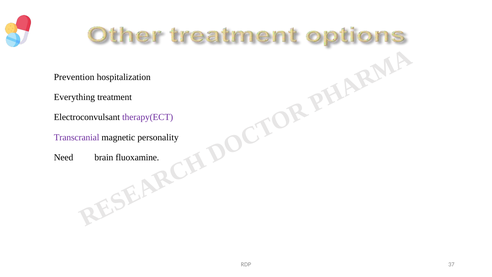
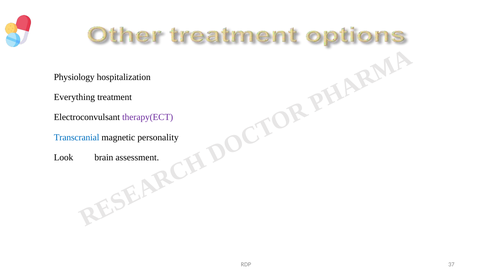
Prevention: Prevention -> Physiology
Transcranial colour: purple -> blue
Need: Need -> Look
fluoxamine: fluoxamine -> assessment
